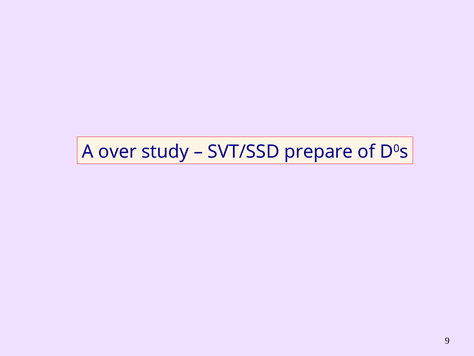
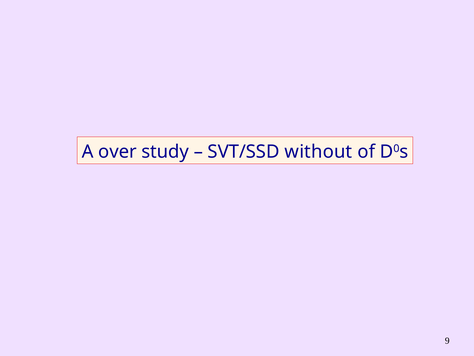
prepare: prepare -> without
